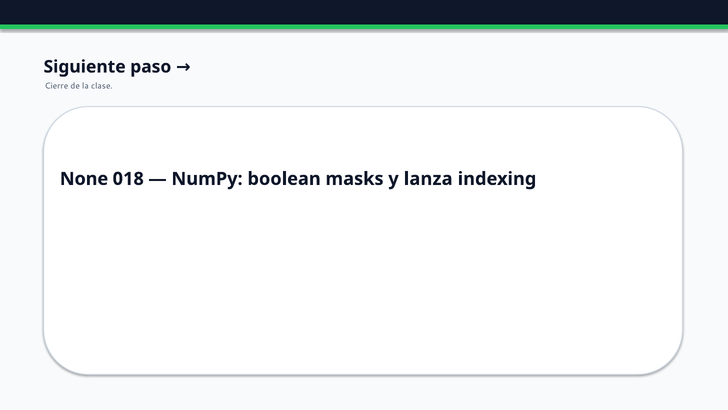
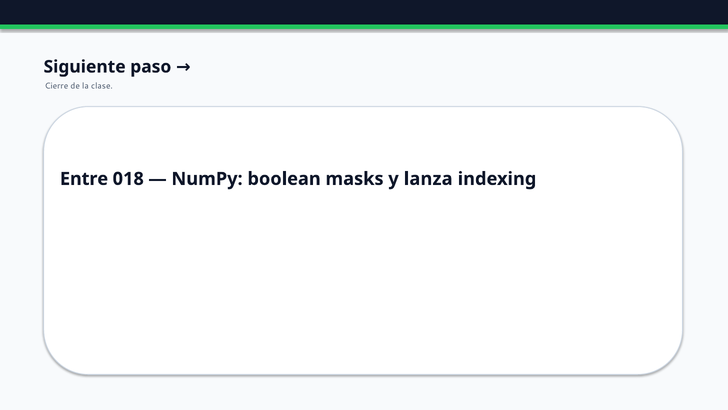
None: None -> Entre
